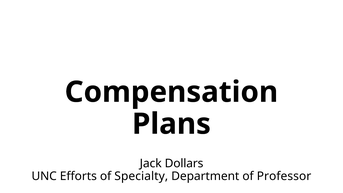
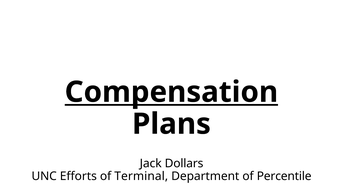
Compensation underline: none -> present
Specialty: Specialty -> Terminal
Professor: Professor -> Percentile
